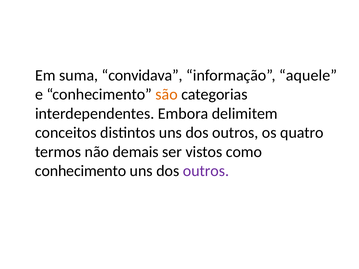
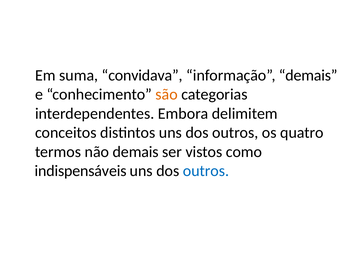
informação aquele: aquele -> demais
conhecimento at (81, 171): conhecimento -> indispensáveis
outros at (206, 171) colour: purple -> blue
